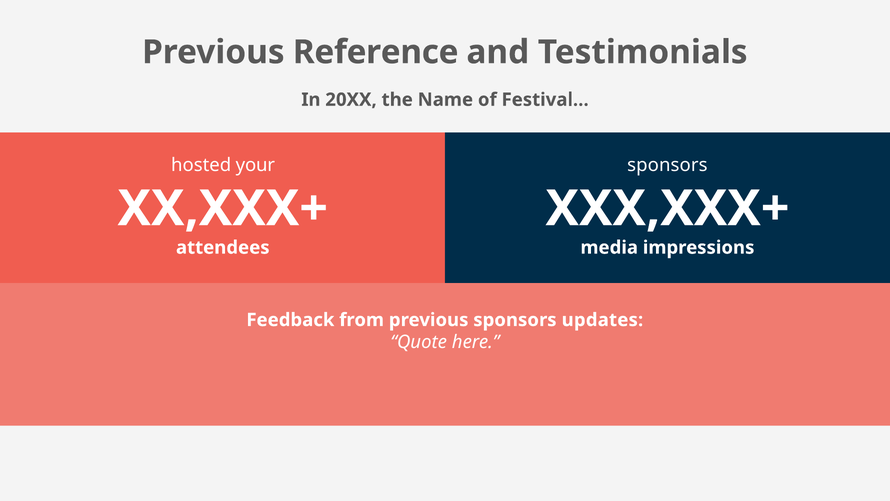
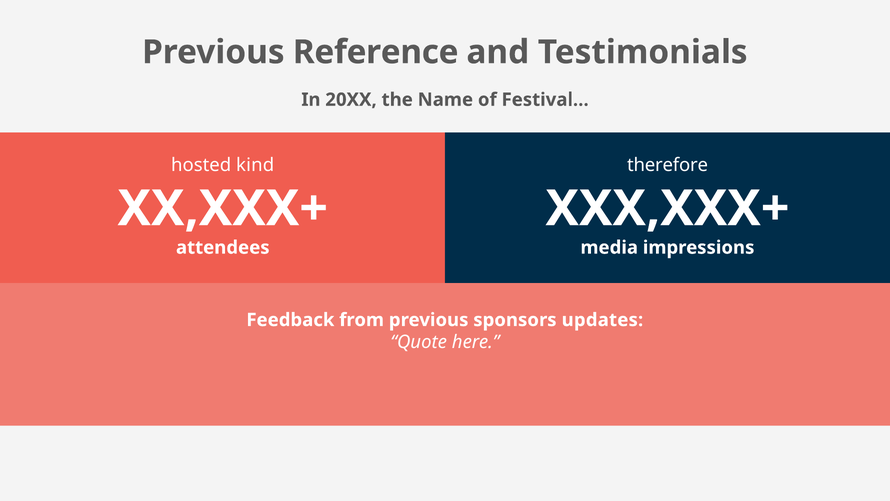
your: your -> kind
sponsors at (667, 165): sponsors -> therefore
